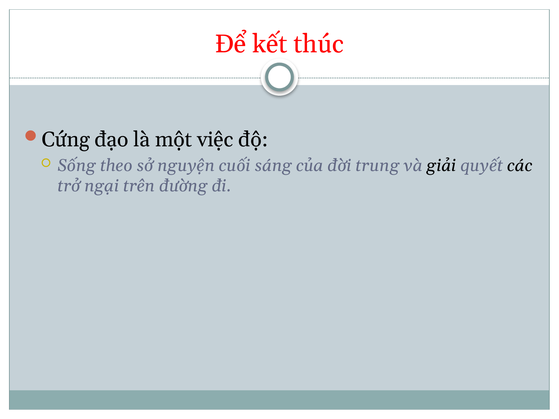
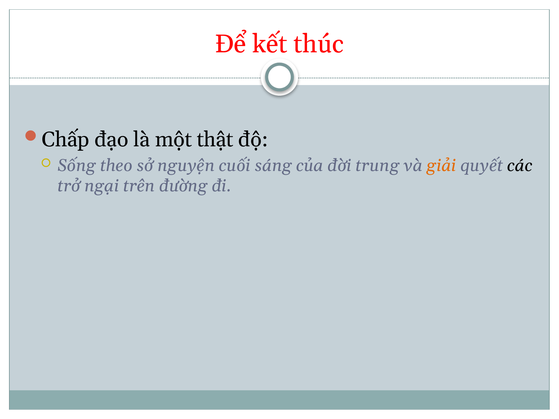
Cứng: Cứng -> Chấp
việc: việc -> thật
giải colour: black -> orange
